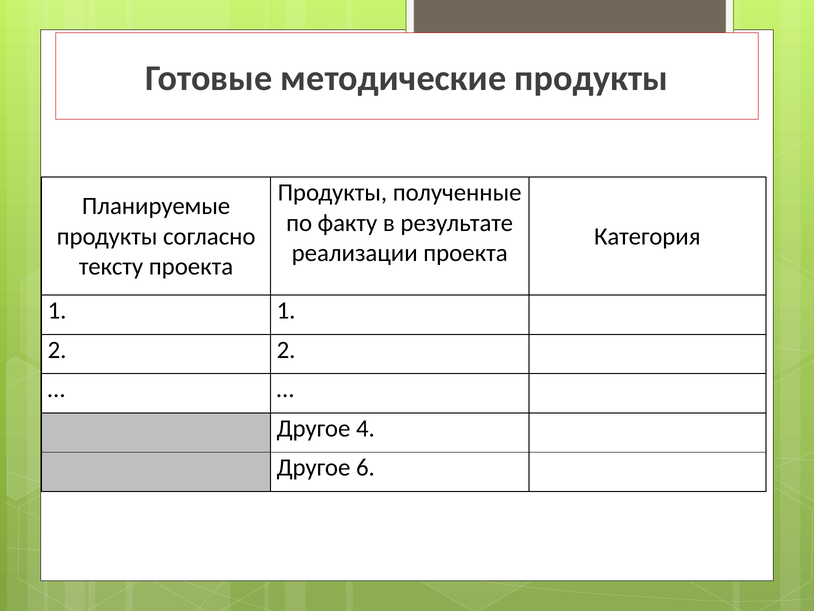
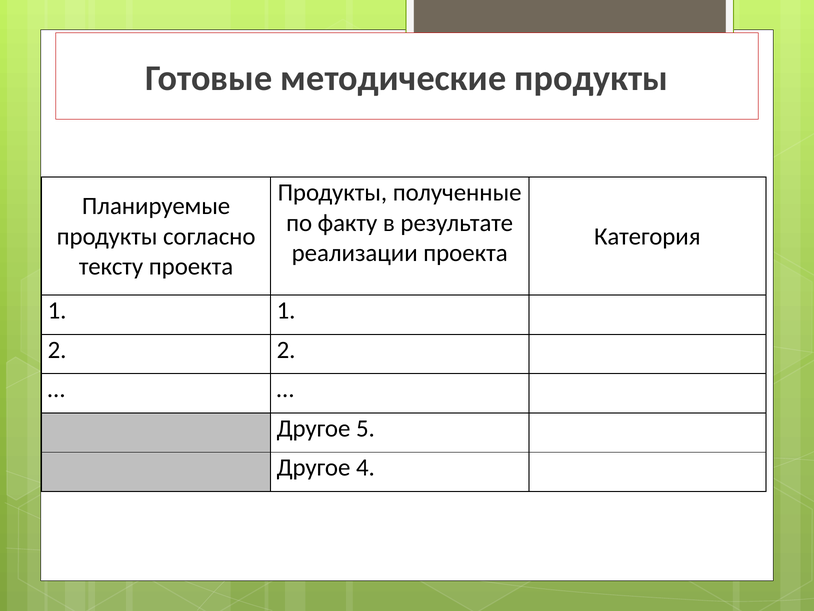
4: 4 -> 5
6: 6 -> 4
